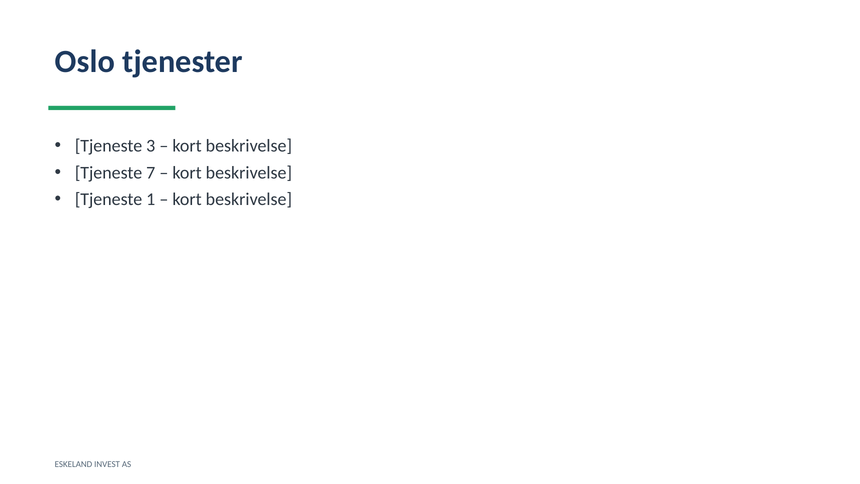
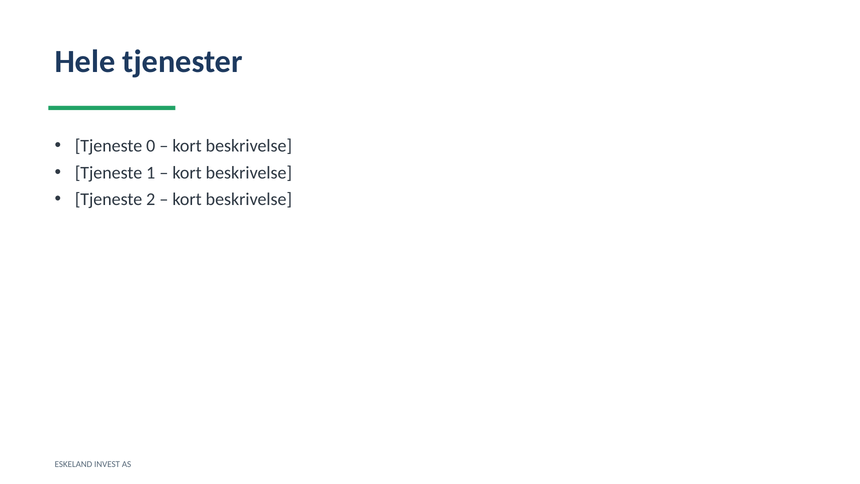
Oslo: Oslo -> Hele
3: 3 -> 0
7: 7 -> 1
1: 1 -> 2
